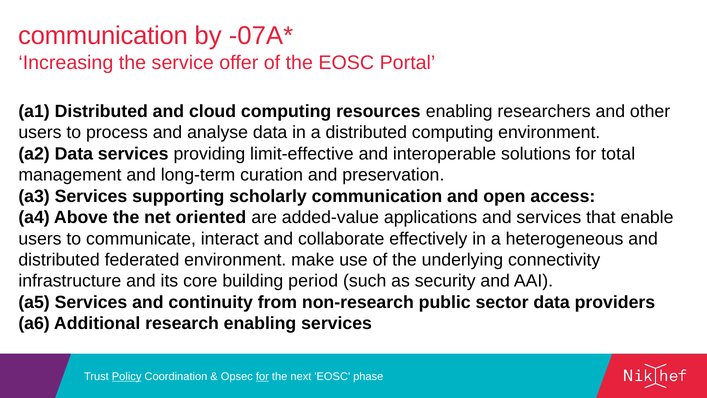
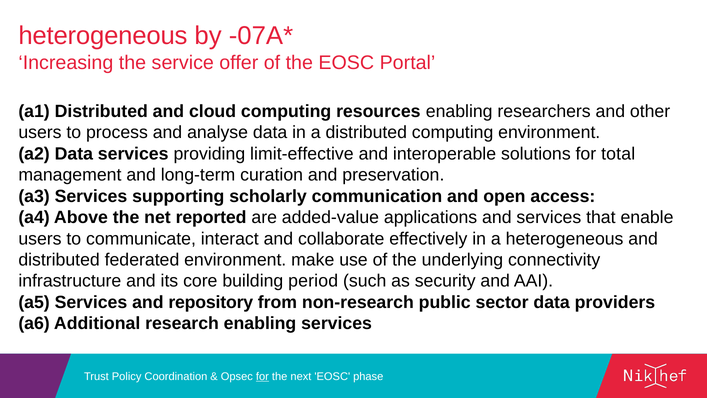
communication at (103, 36): communication -> heterogeneous
oriented: oriented -> reported
continuity: continuity -> repository
Policy underline: present -> none
